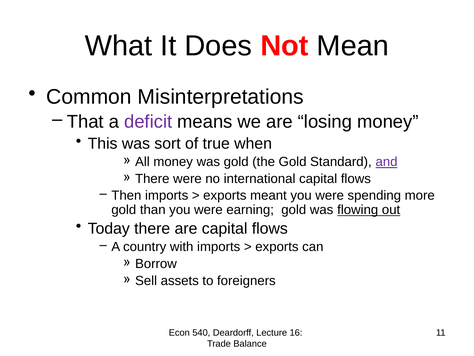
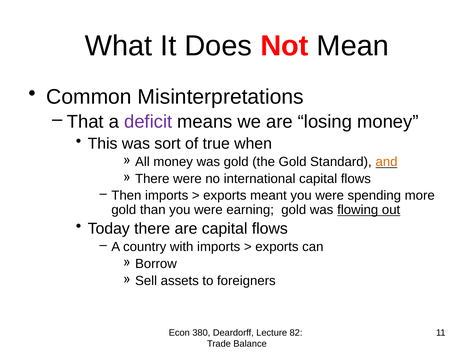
and colour: purple -> orange
540: 540 -> 380
16: 16 -> 82
